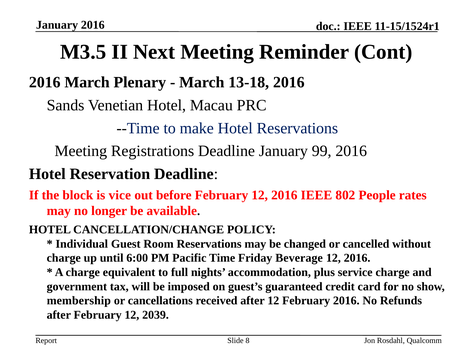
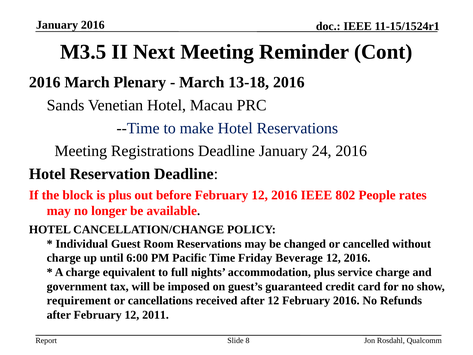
99: 99 -> 24
is vice: vice -> plus
membership: membership -> requirement
2039: 2039 -> 2011
